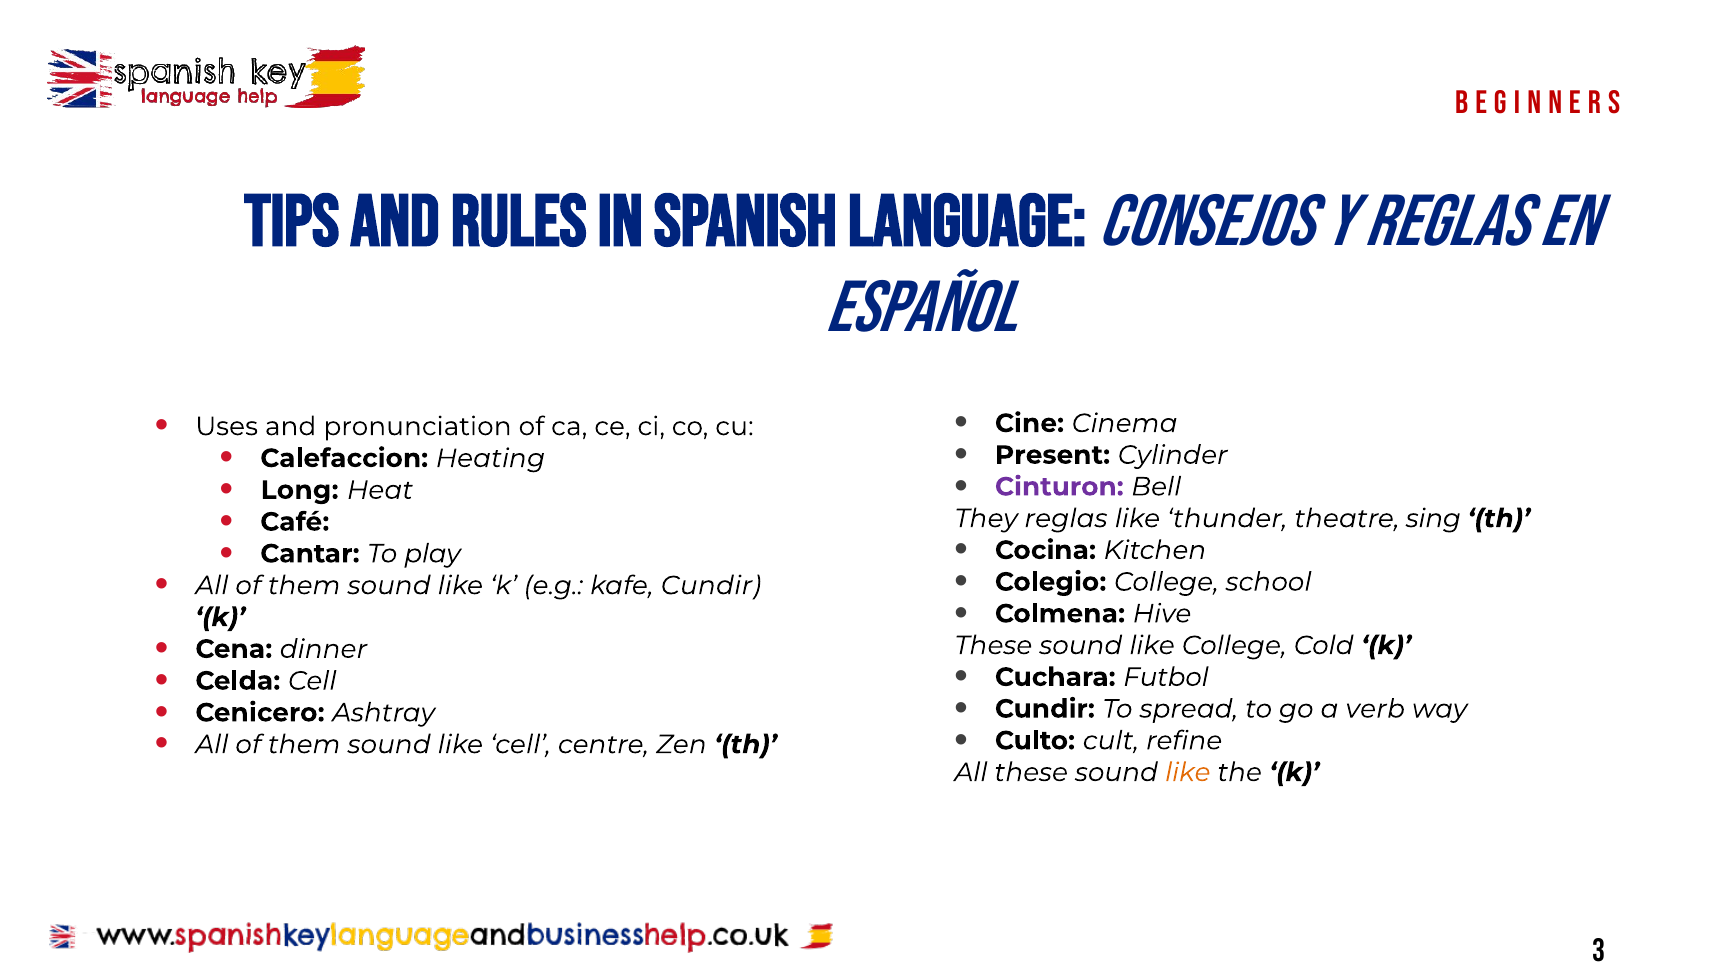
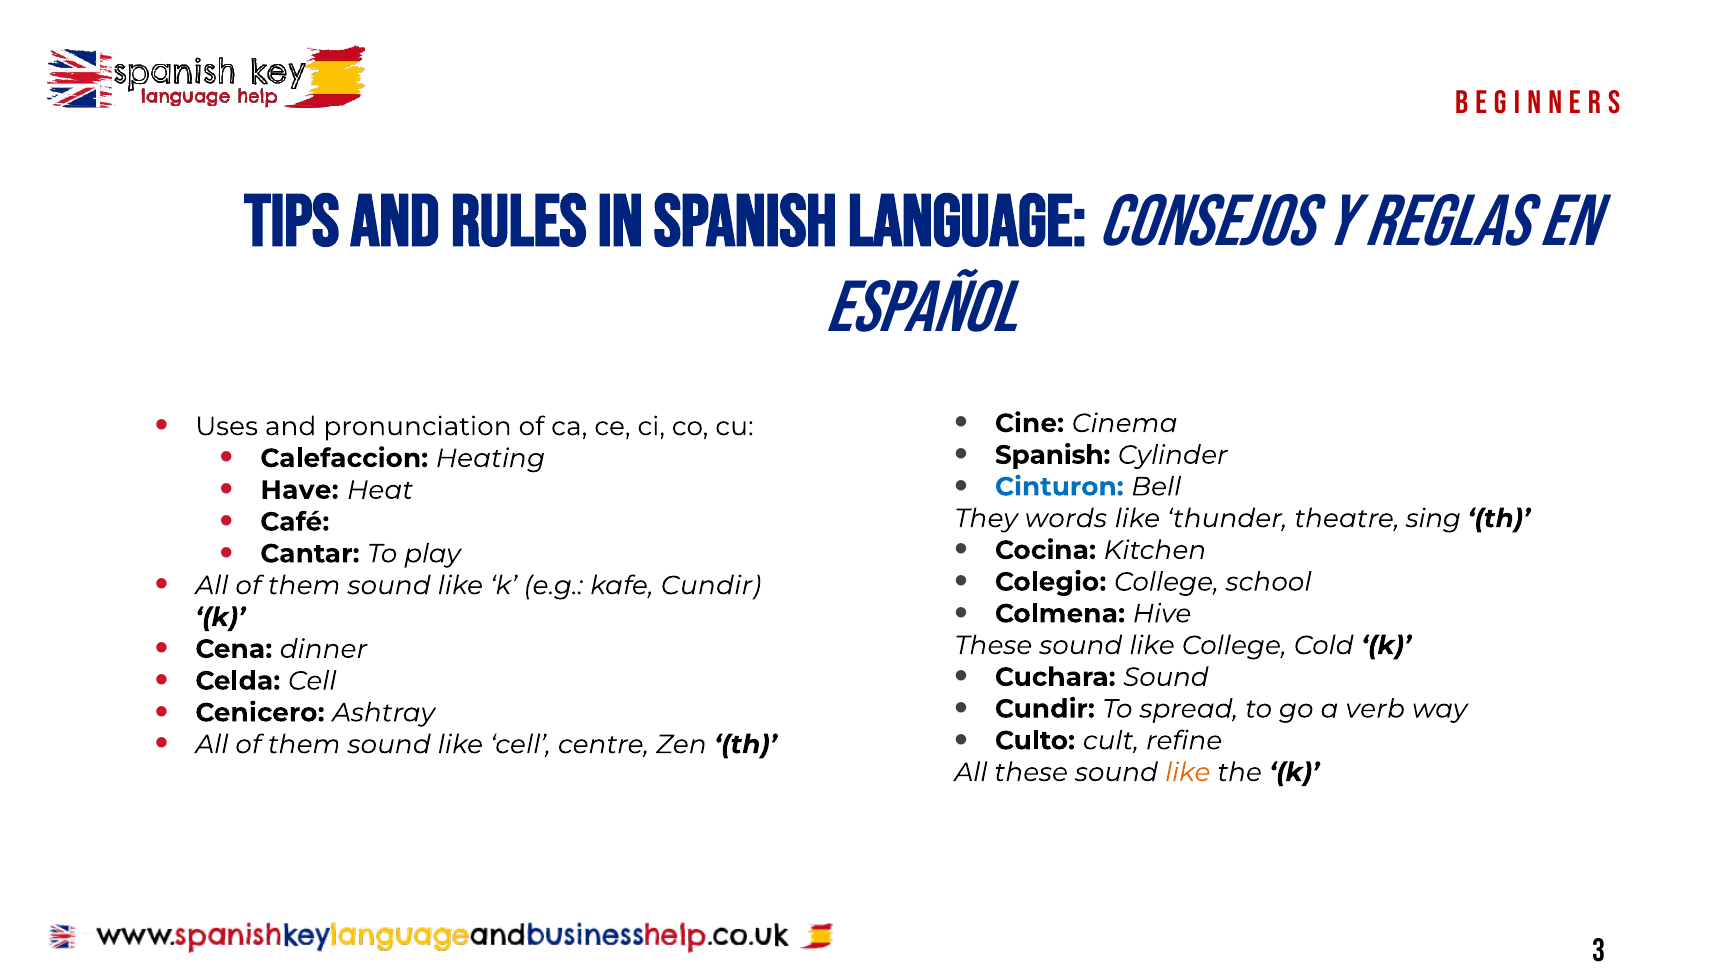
Present at (1052, 455): Present -> Spanish
Cinturon colour: purple -> blue
Long: Long -> Have
They reglas: reglas -> words
Cuchara Futbol: Futbol -> Sound
